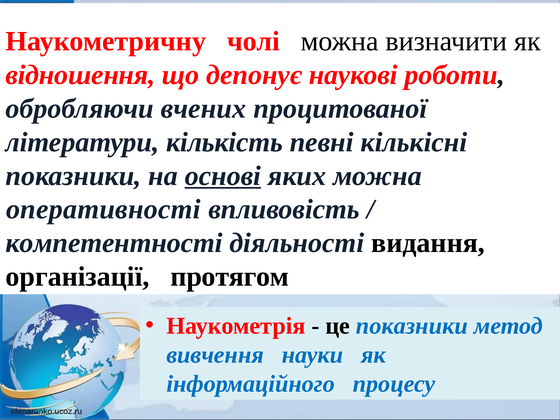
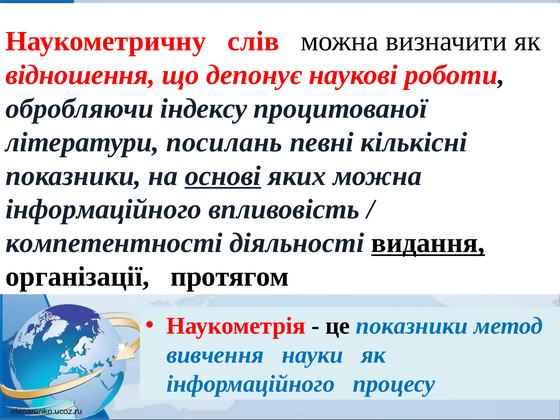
чолі: чолі -> слів
вчених: вчених -> індексу
кількість: кількість -> посилань
оперативності at (103, 209): оперативності -> інформаційного
видання underline: none -> present
